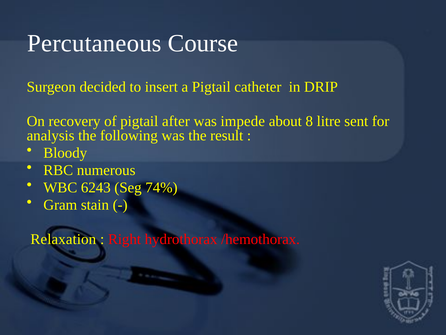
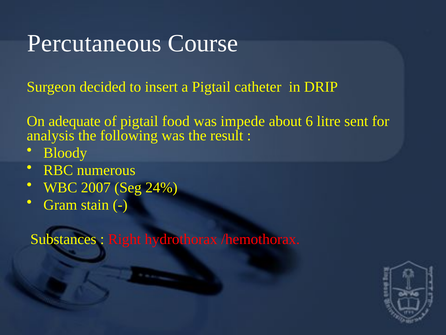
recovery: recovery -> adequate
after: after -> food
8: 8 -> 6
6243: 6243 -> 2007
74%: 74% -> 24%
Relaxation: Relaxation -> Substances
